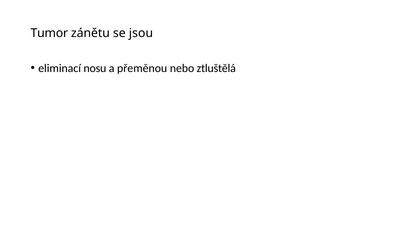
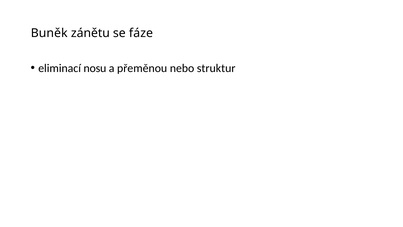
Tumor: Tumor -> Buněk
jsou: jsou -> fáze
ztluštělá: ztluštělá -> struktur
